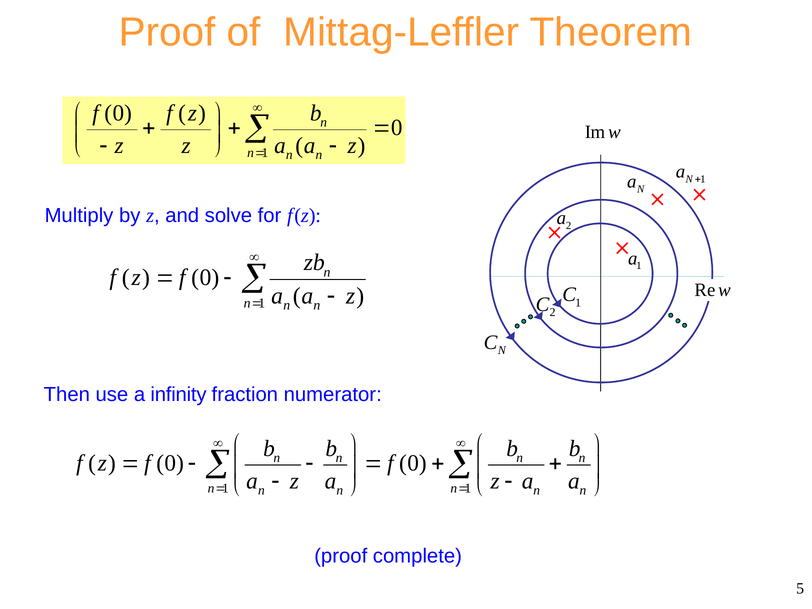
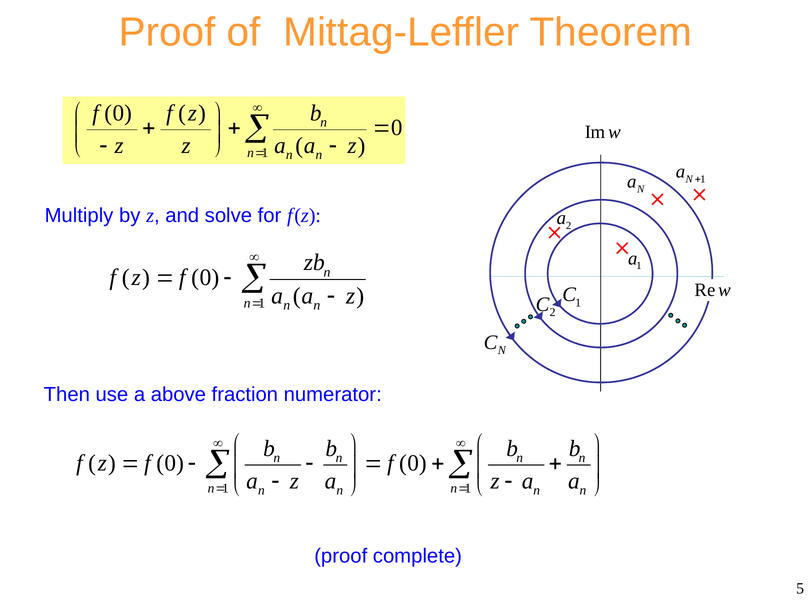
infinity: infinity -> above
